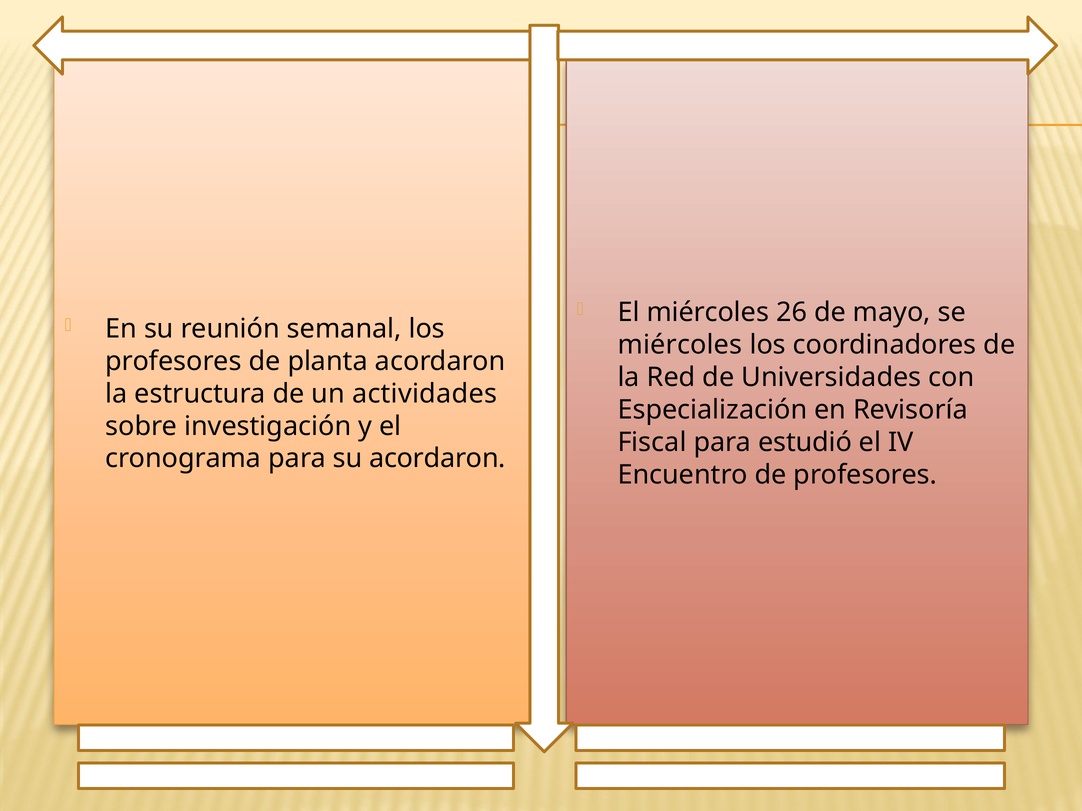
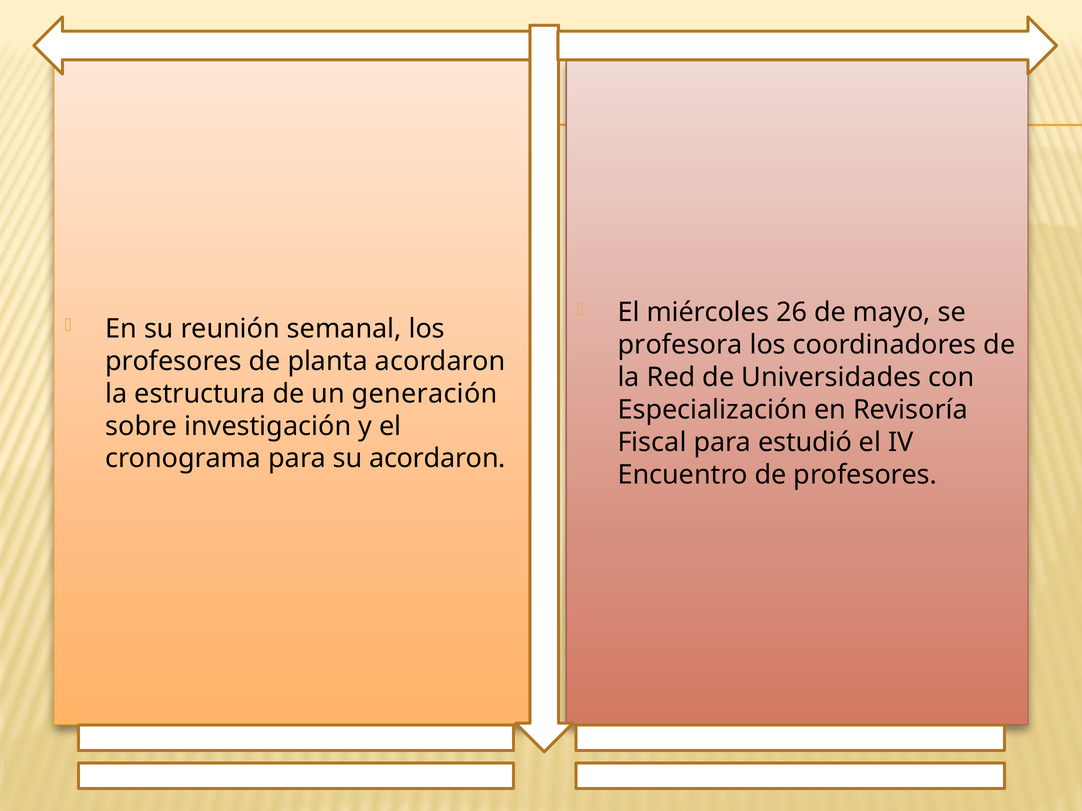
miércoles at (680, 345): miércoles -> profesora
actividades: actividades -> generación
